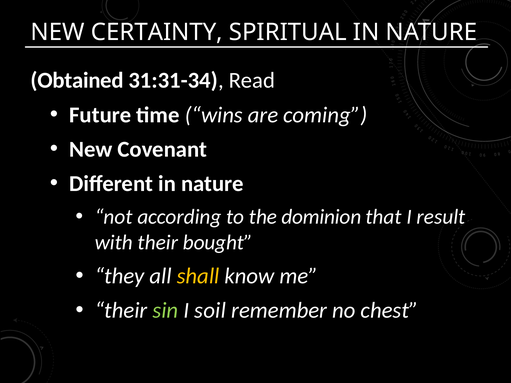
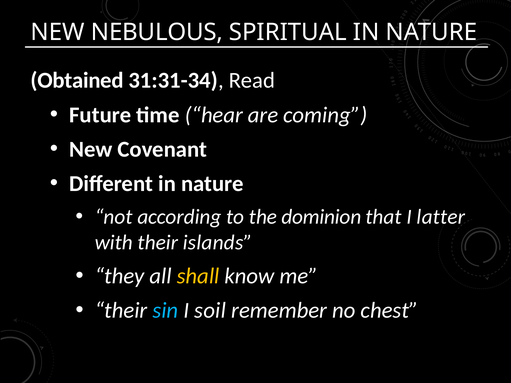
CERTAINTY: CERTAINTY -> NEBULOUS
wins: wins -> hear
result: result -> latter
bought: bought -> islands
sin colour: light green -> light blue
